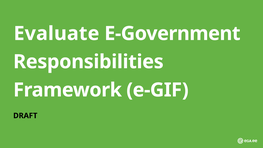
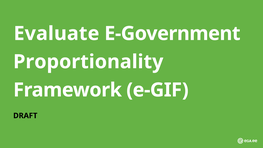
Responsibilities: Responsibilities -> Proportionality
